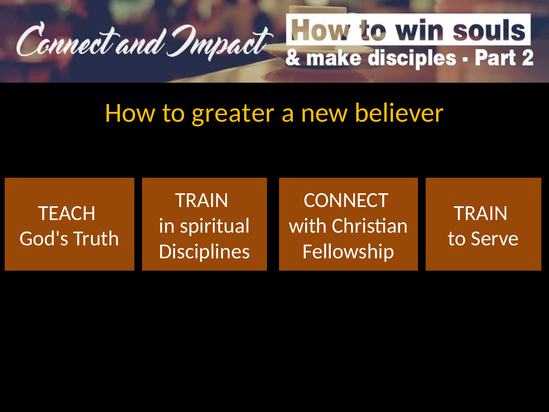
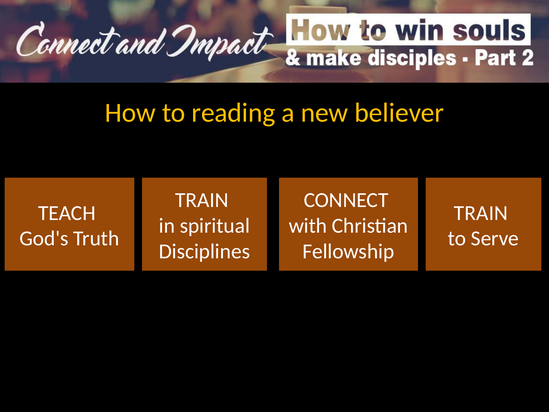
greater: greater -> reading
